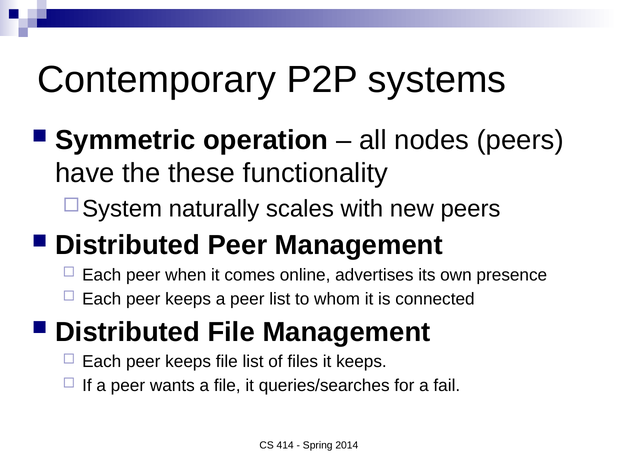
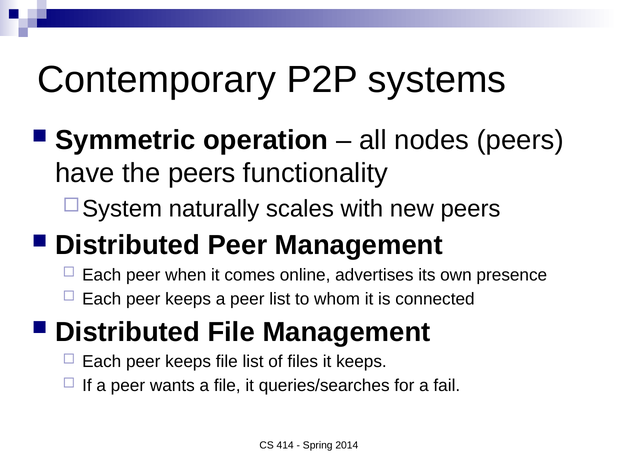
the these: these -> peers
